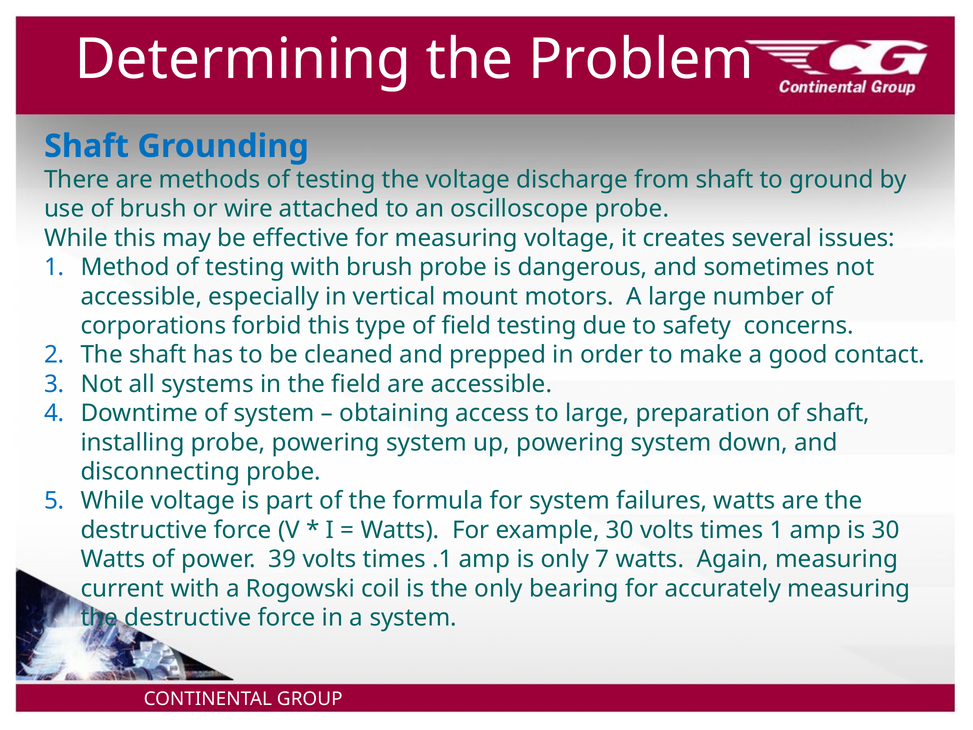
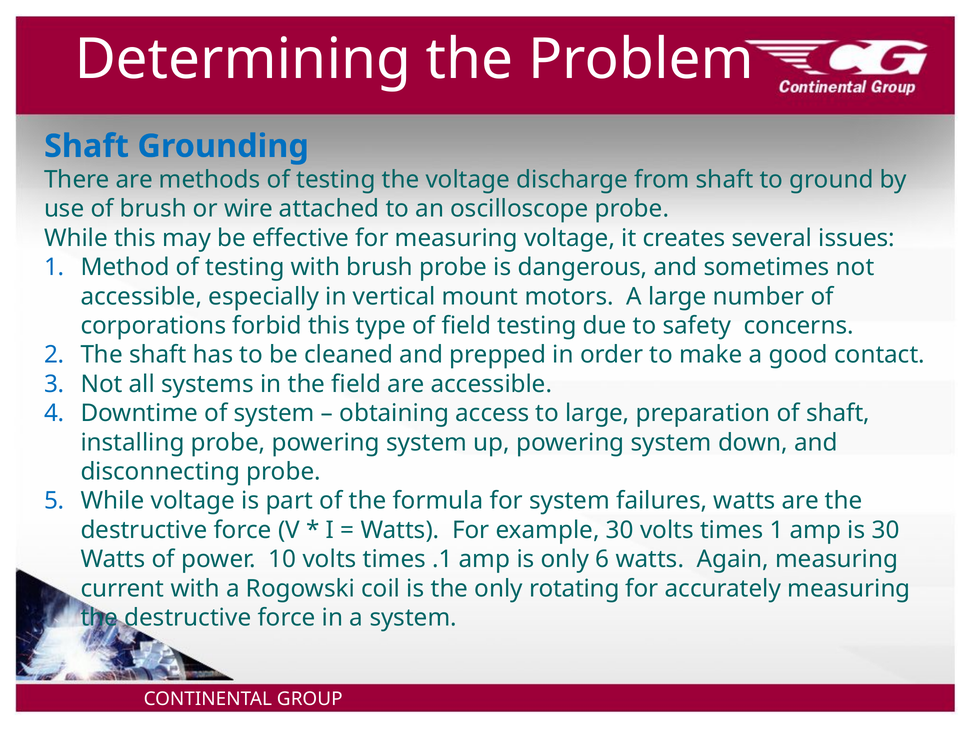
39: 39 -> 10
7: 7 -> 6
bearing: bearing -> rotating
